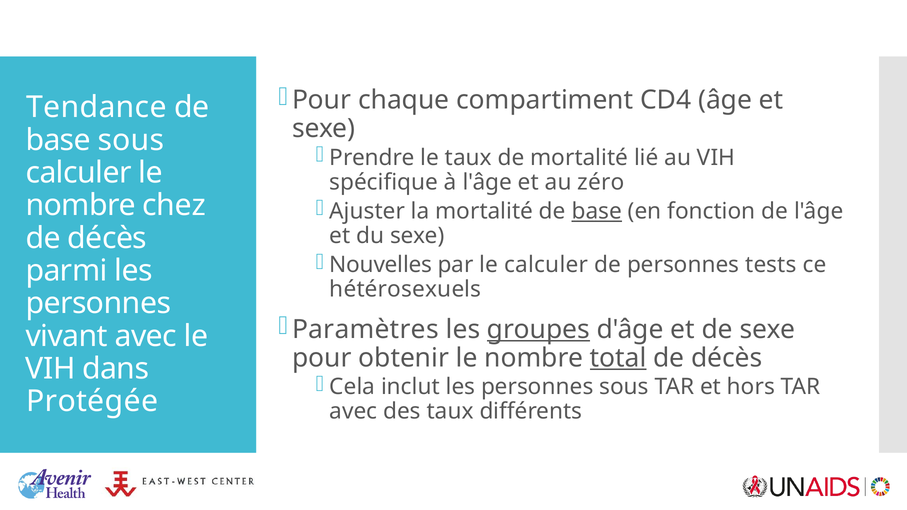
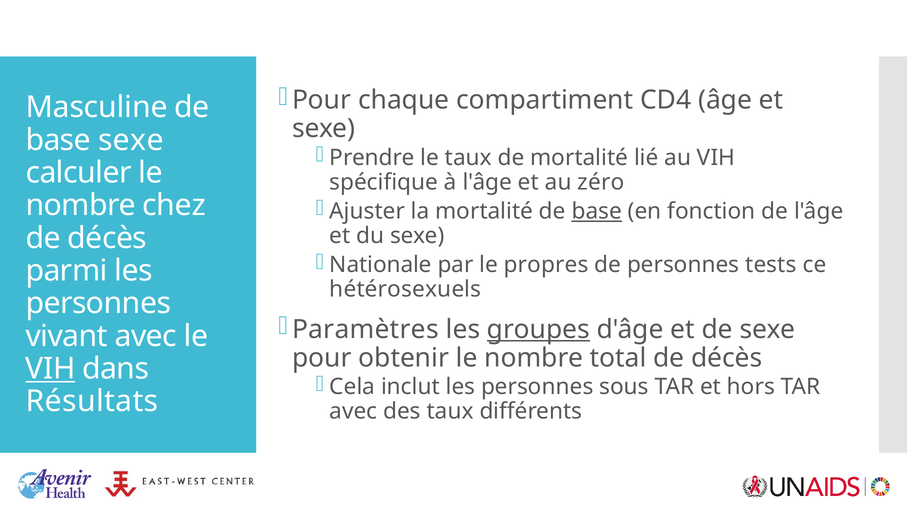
Tendance: Tendance -> Masculine
base sous: sous -> sexe
Nouvelles: Nouvelles -> Nationale
le calculer: calculer -> propres
total underline: present -> none
VIH at (51, 369) underline: none -> present
Protégée: Protégée -> Résultats
